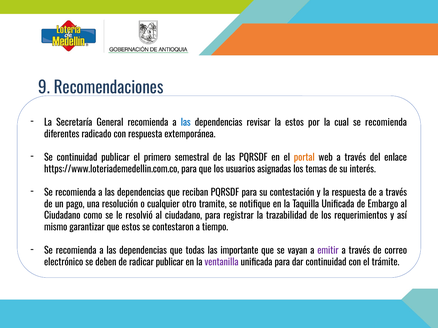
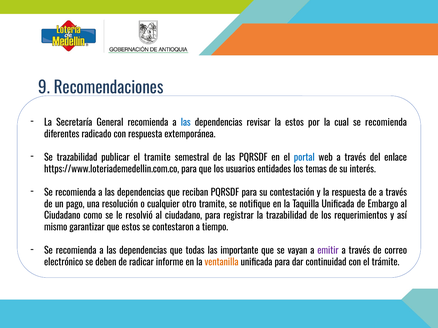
Se continuidad: continuidad -> trazabilidad
el primero: primero -> tramite
portal colour: orange -> blue
asignadas: asignadas -> entidades
radicar publicar: publicar -> informe
ventanilla colour: purple -> orange
